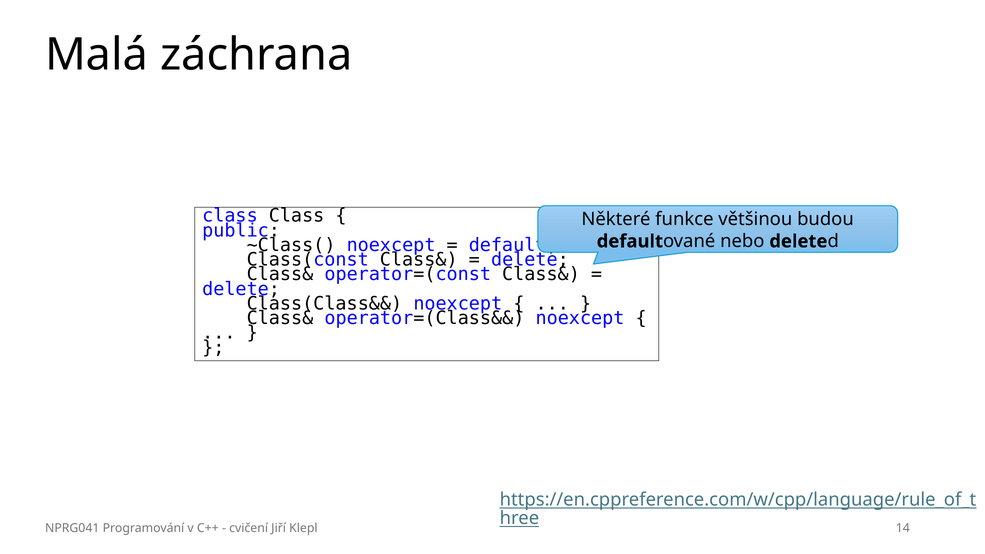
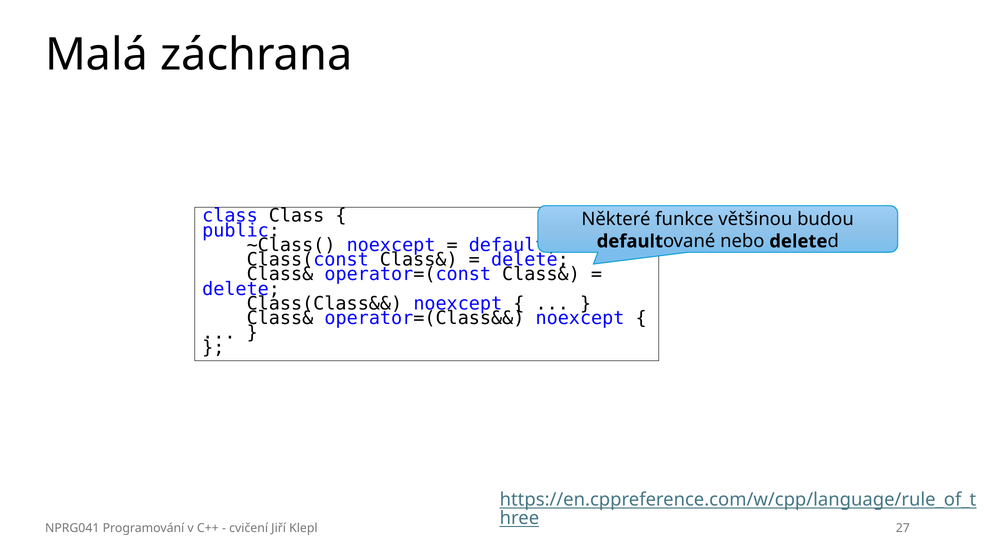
14: 14 -> 27
